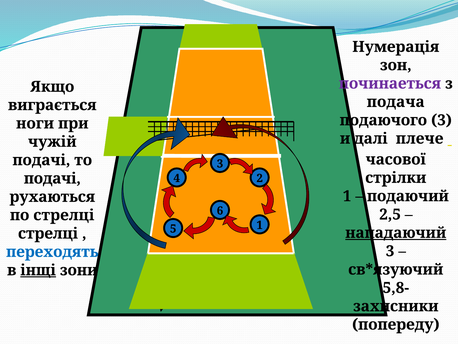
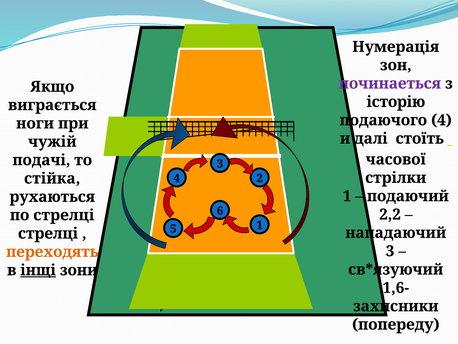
подача: подача -> історію
подаючого 3: 3 -> 4
плече: плече -> стоїть
подачі at (52, 178): подачі -> стійка
2,5: 2,5 -> 2,2
нападаючий underline: present -> none
переходять colour: blue -> orange
5,8-: 5,8- -> 1,6-
